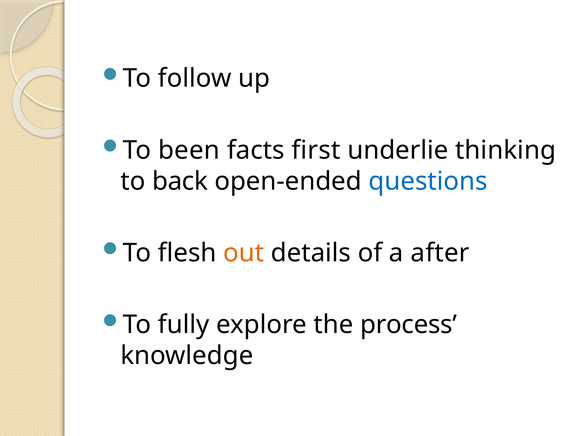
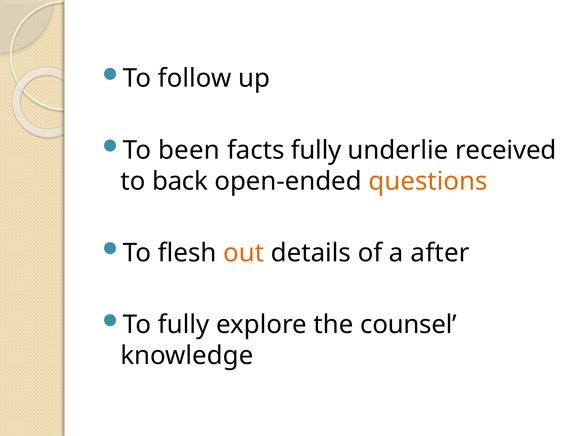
facts first: first -> fully
thinking: thinking -> received
questions colour: blue -> orange
process: process -> counsel
